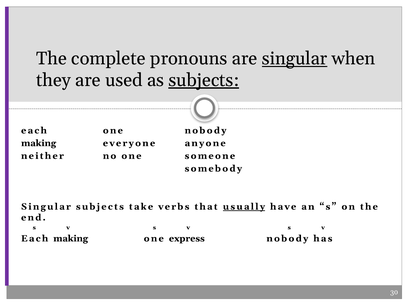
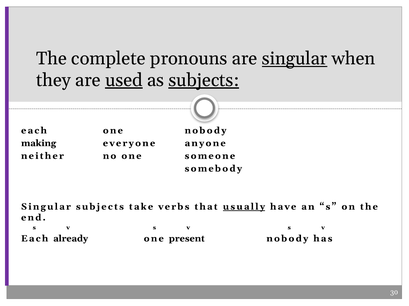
used underline: none -> present
Each making: making -> already
express: express -> present
